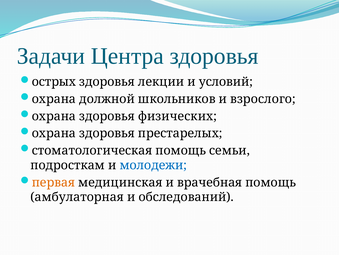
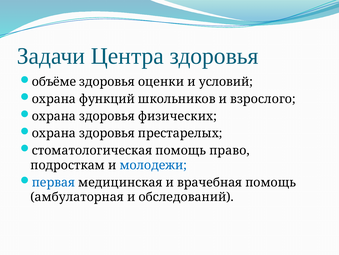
острых: острых -> объёме
лекции: лекции -> оценки
должной: должной -> функций
семьи: семьи -> право
первая colour: orange -> blue
